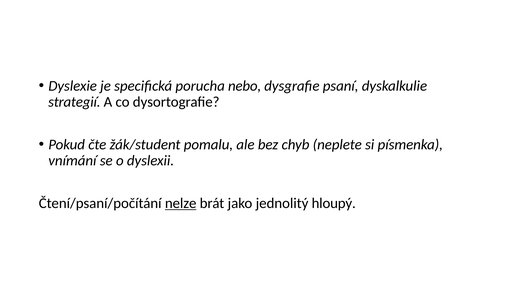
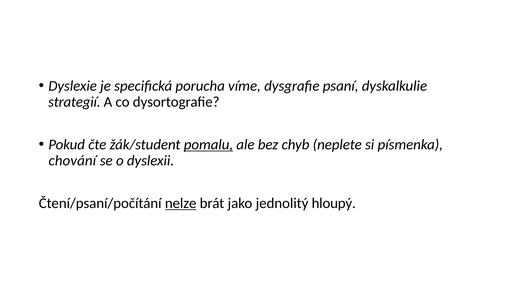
nebo: nebo -> víme
pomalu underline: none -> present
vnímání: vnímání -> chování
